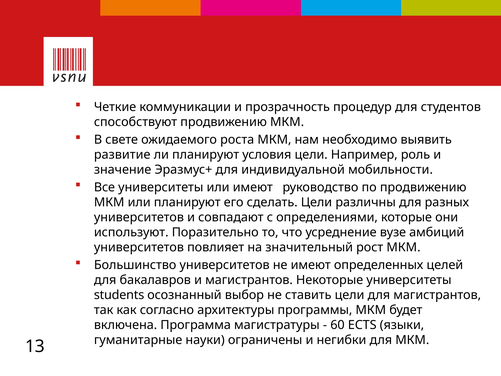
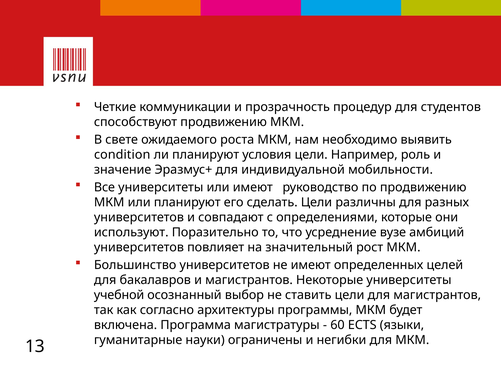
развитие: развитие -> condition
students: students -> учебной
